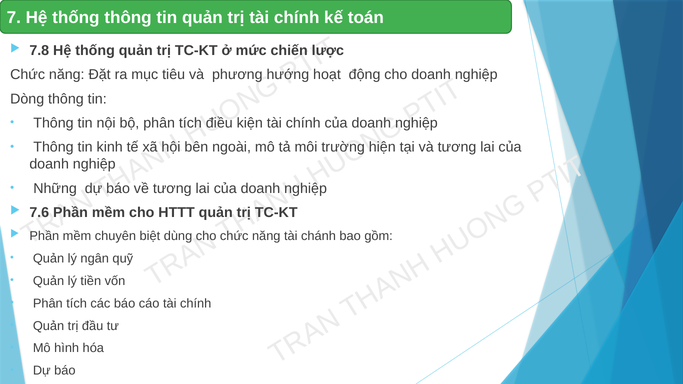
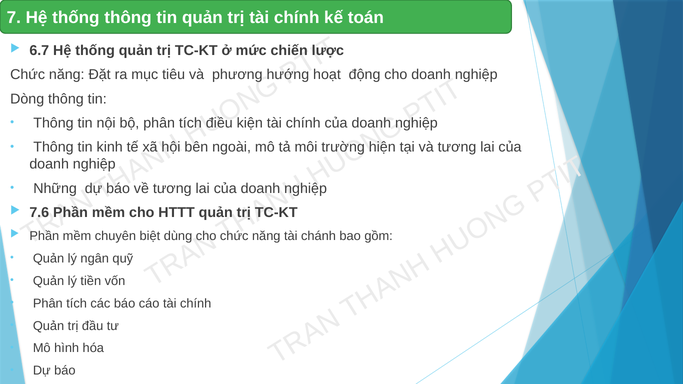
7.8: 7.8 -> 6.7
